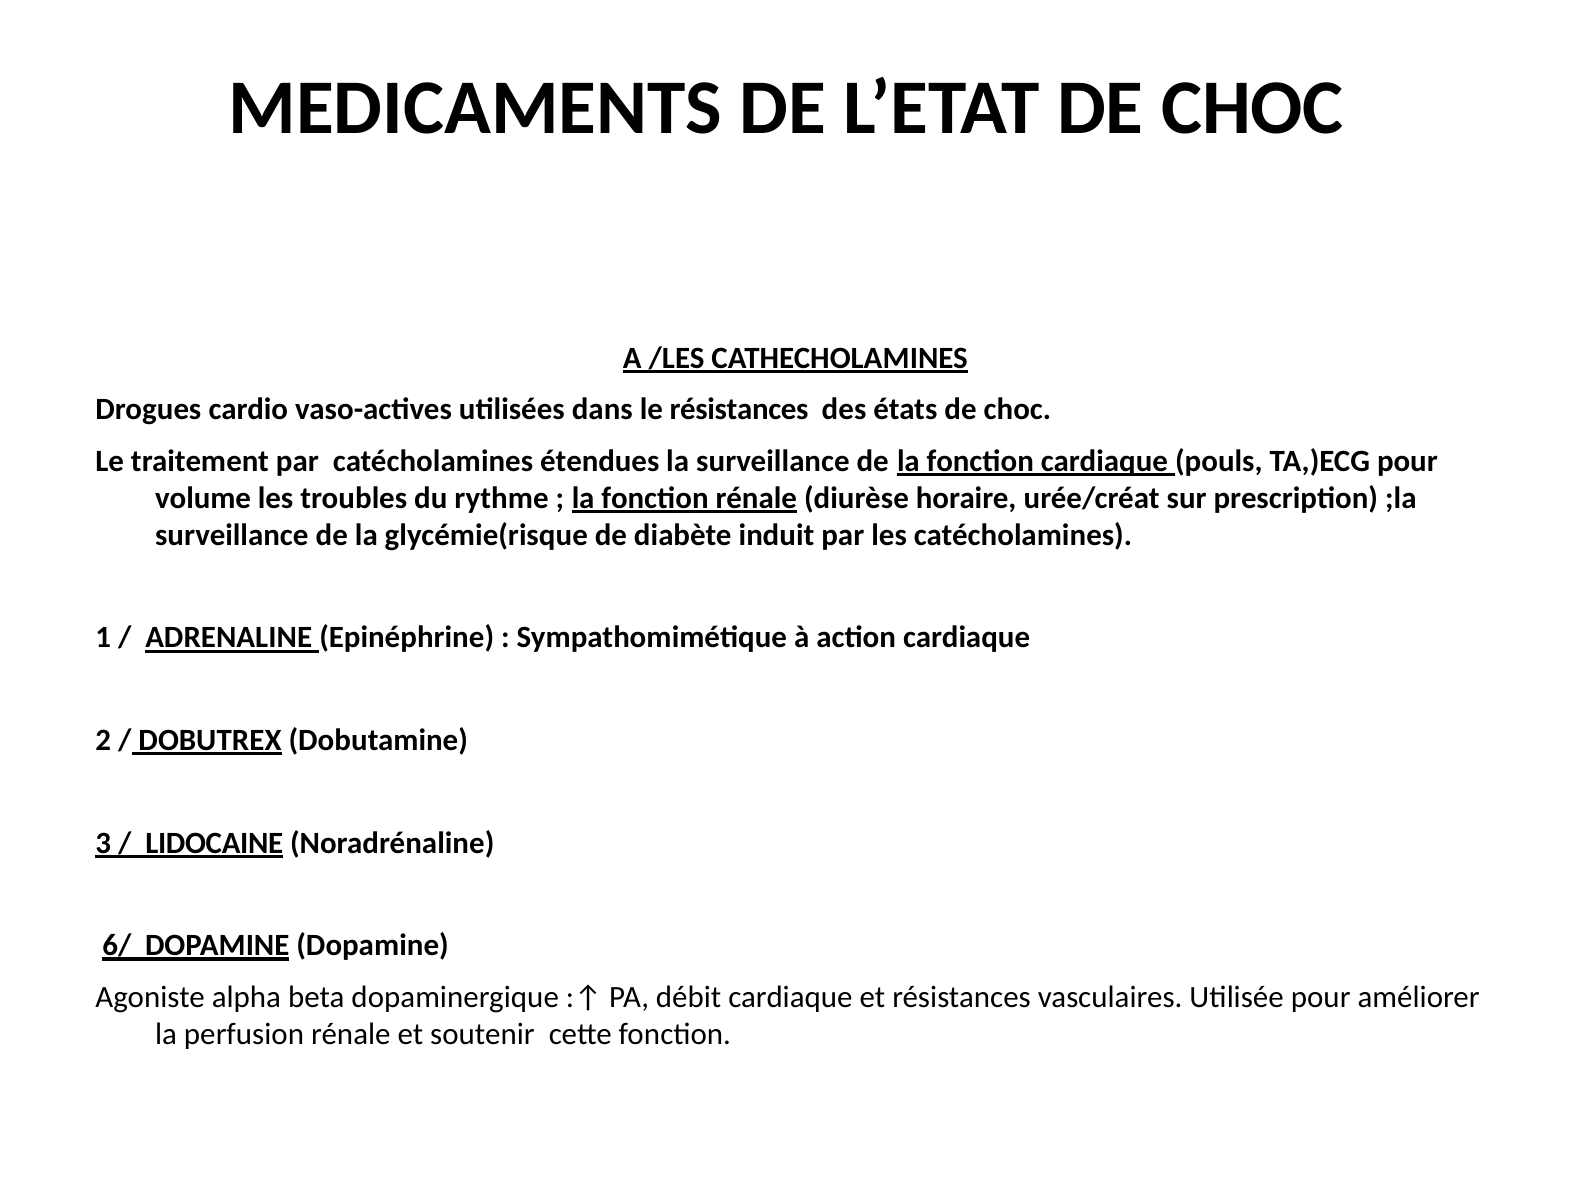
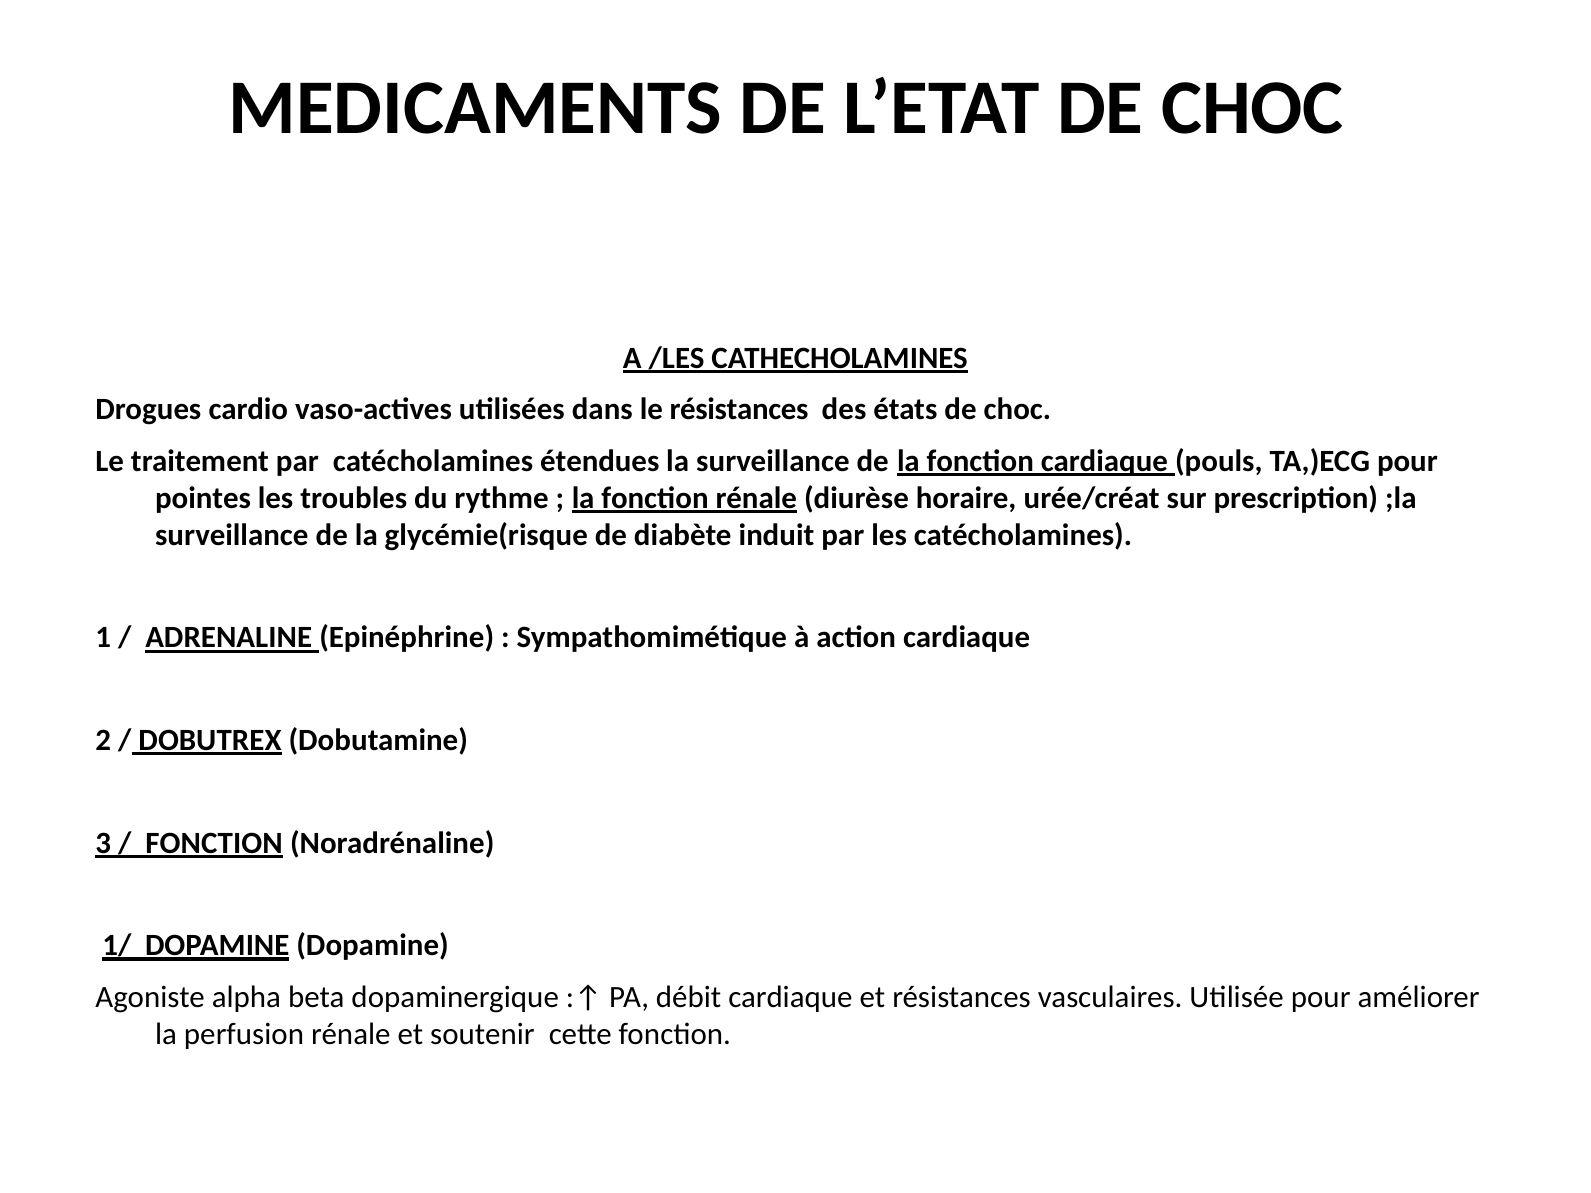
volume: volume -> pointes
LIDOCAINE at (214, 843): LIDOCAINE -> FONCTION
6/: 6/ -> 1/
